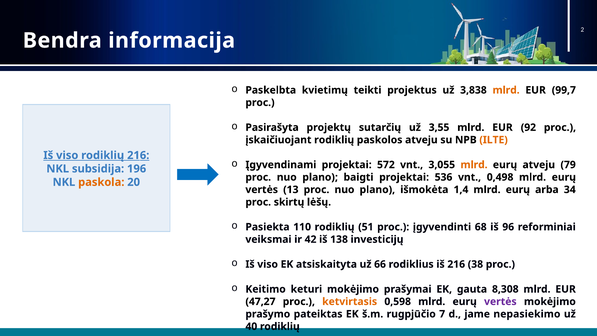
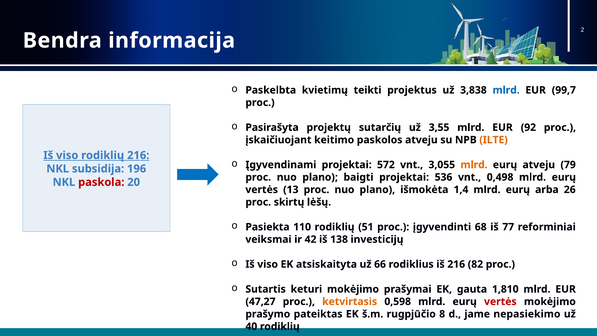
mlrd at (506, 90) colour: orange -> blue
įskaičiuojant rodiklių: rodiklių -> keitimo
paskola colour: orange -> red
34: 34 -> 26
96: 96 -> 77
38: 38 -> 82
Keitimo: Keitimo -> Sutartis
8,308: 8,308 -> 1,810
vertės at (500, 301) colour: purple -> red
7: 7 -> 8
